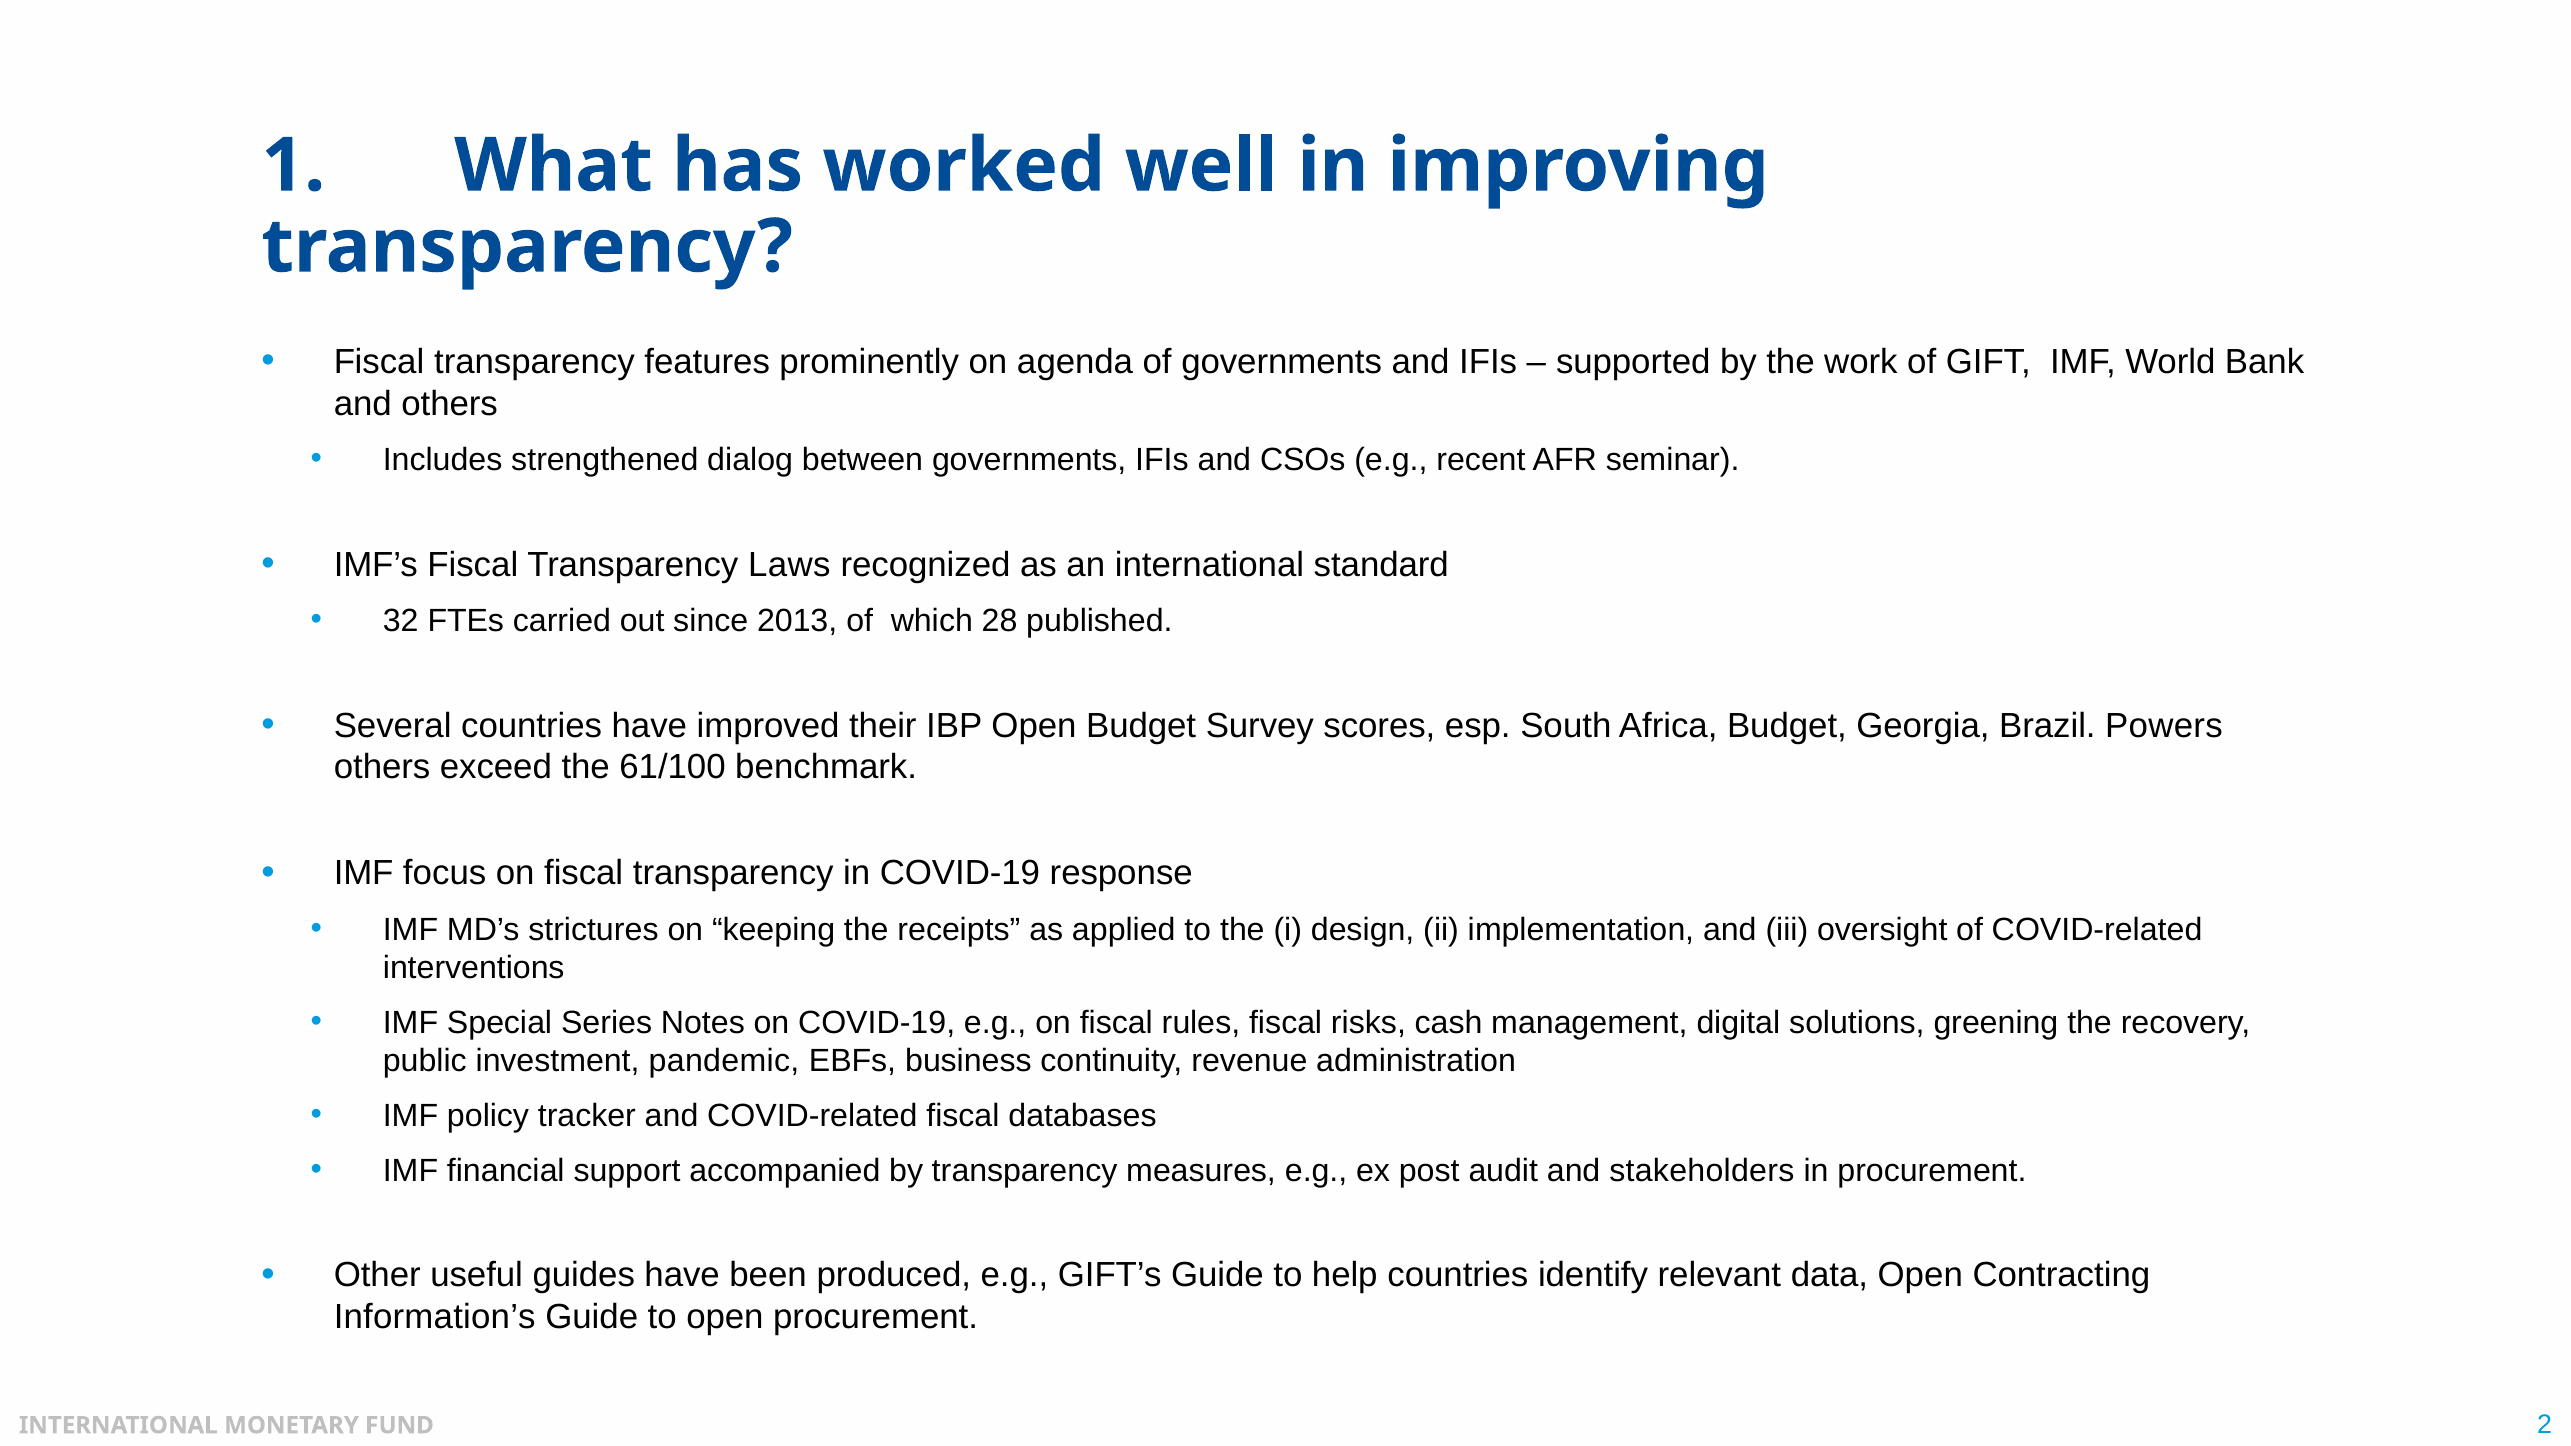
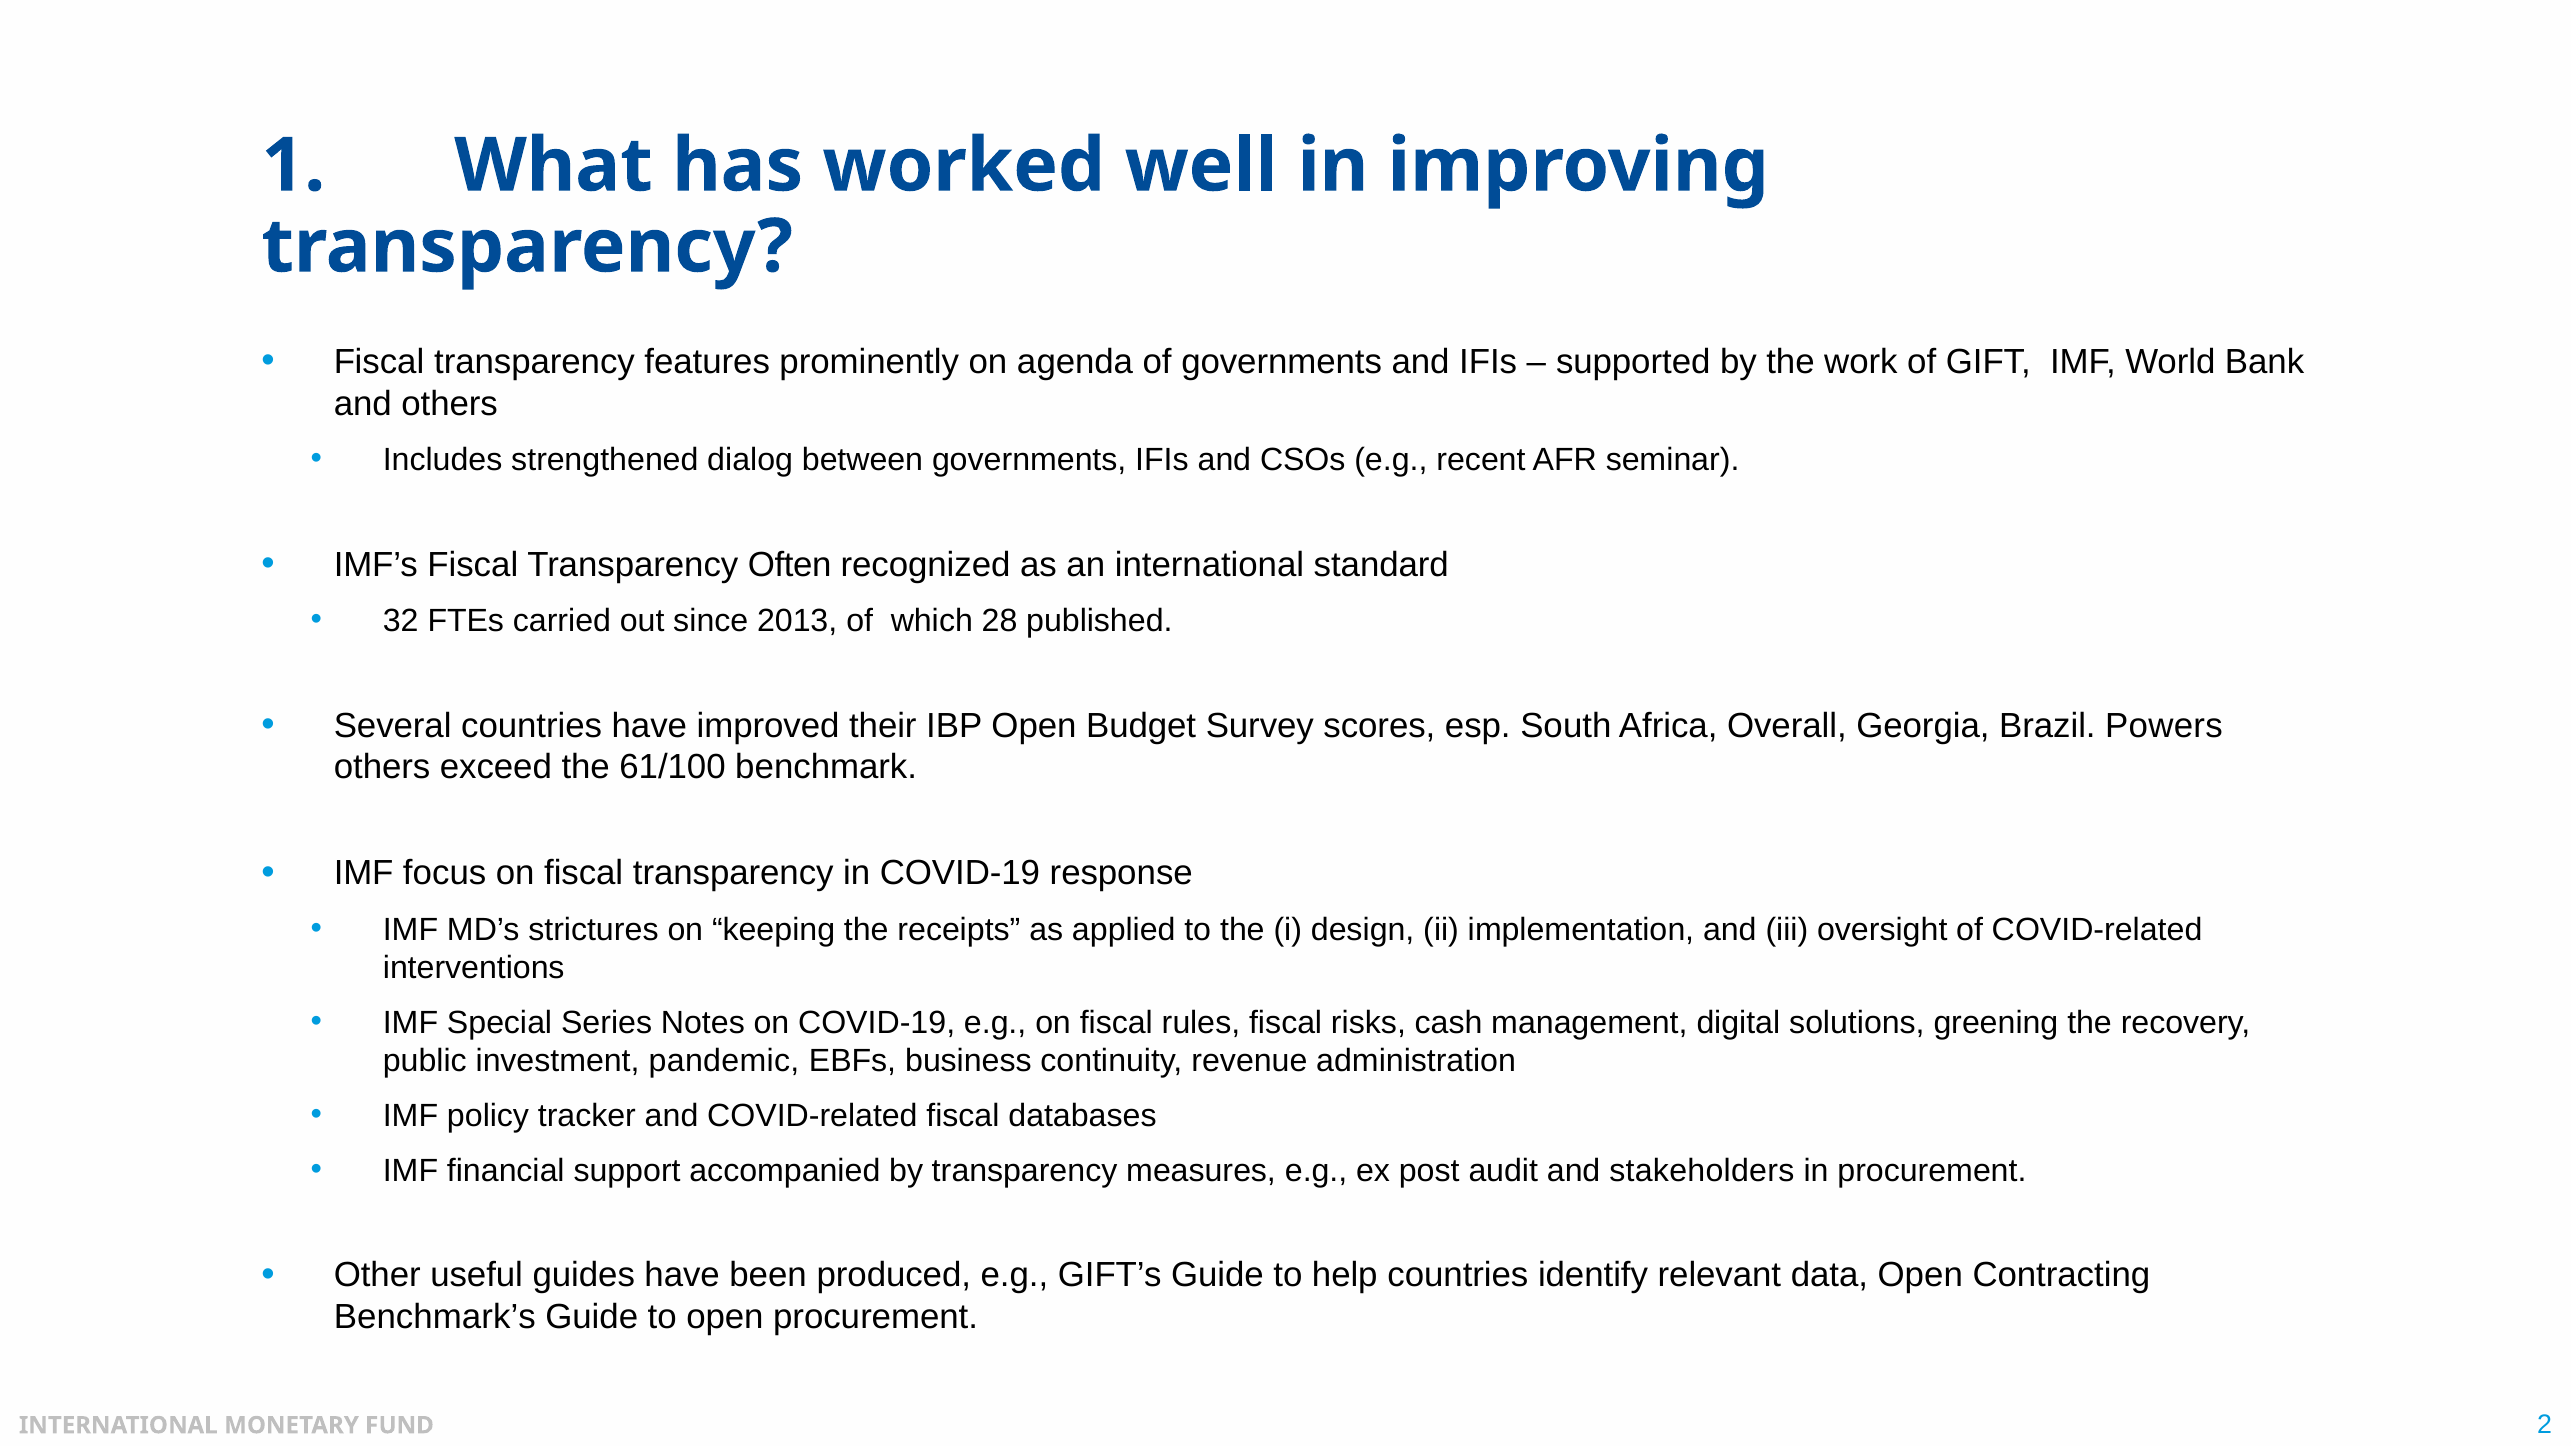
Laws: Laws -> Often
Africa Budget: Budget -> Overall
Information’s: Information’s -> Benchmark’s
